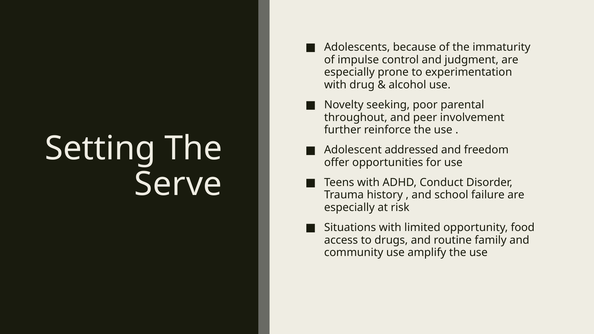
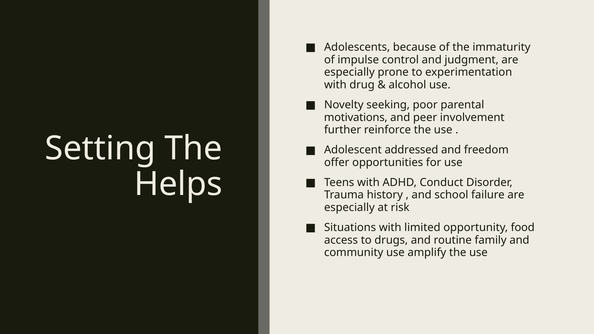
throughout: throughout -> motivations
Serve: Serve -> Helps
